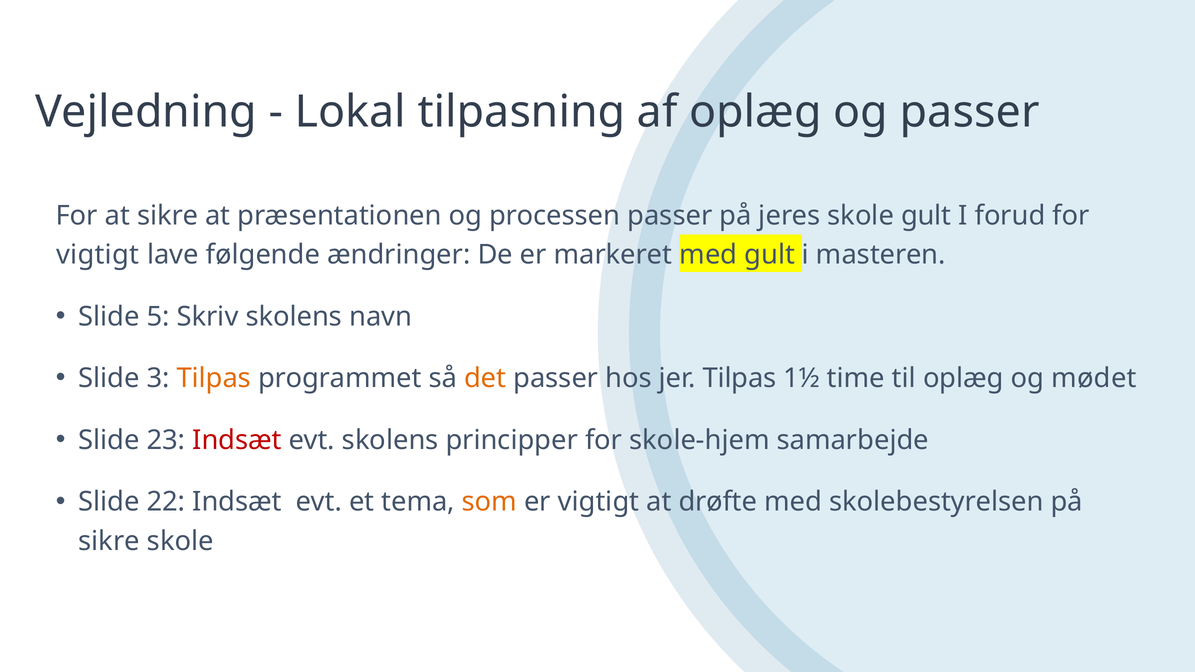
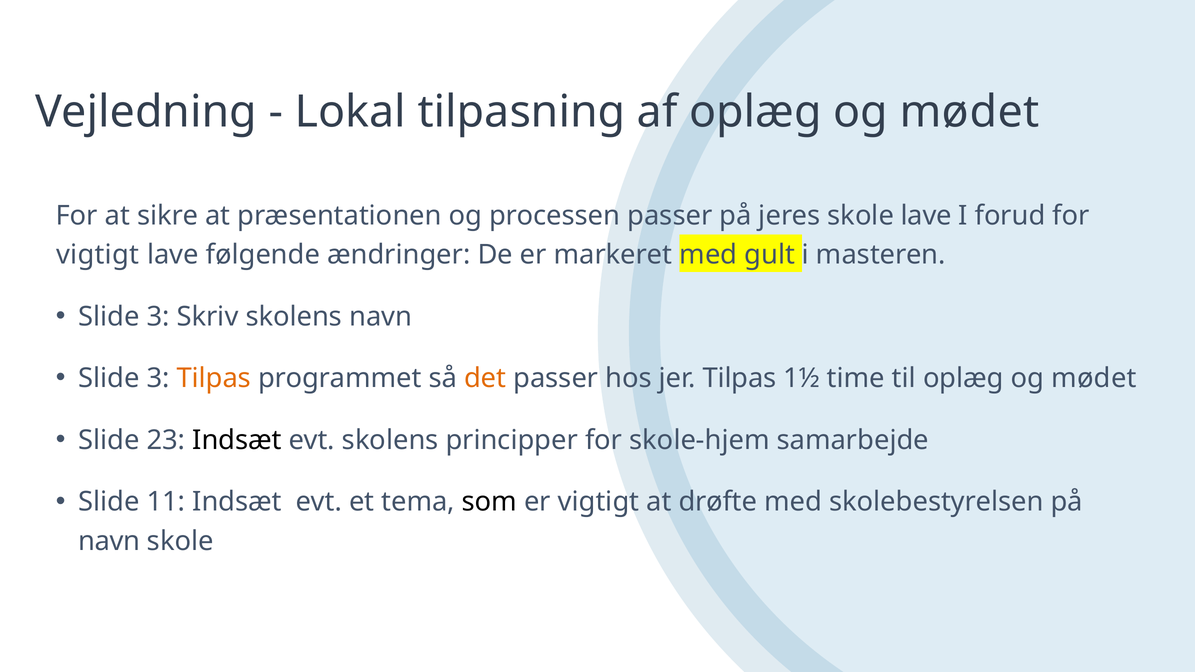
af oplæg og passer: passer -> mødet
skole gult: gult -> lave
5 at (158, 317): 5 -> 3
Indsæt at (237, 440) colour: red -> black
22: 22 -> 11
som colour: orange -> black
sikre at (109, 541): sikre -> navn
